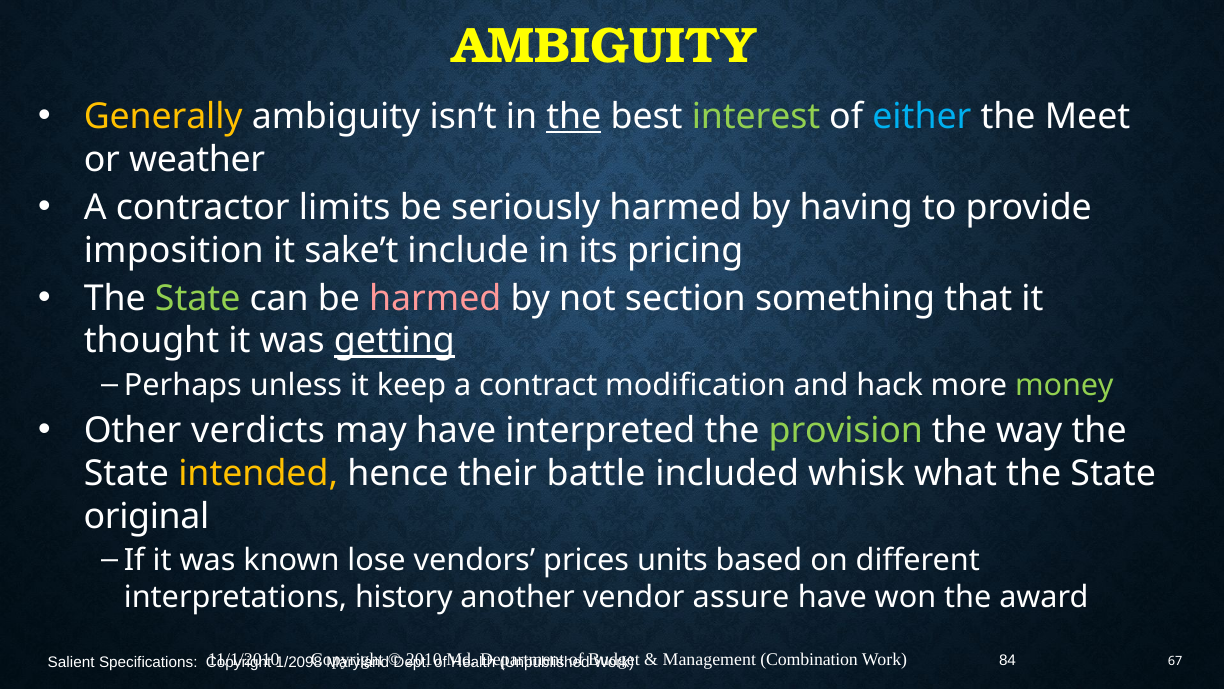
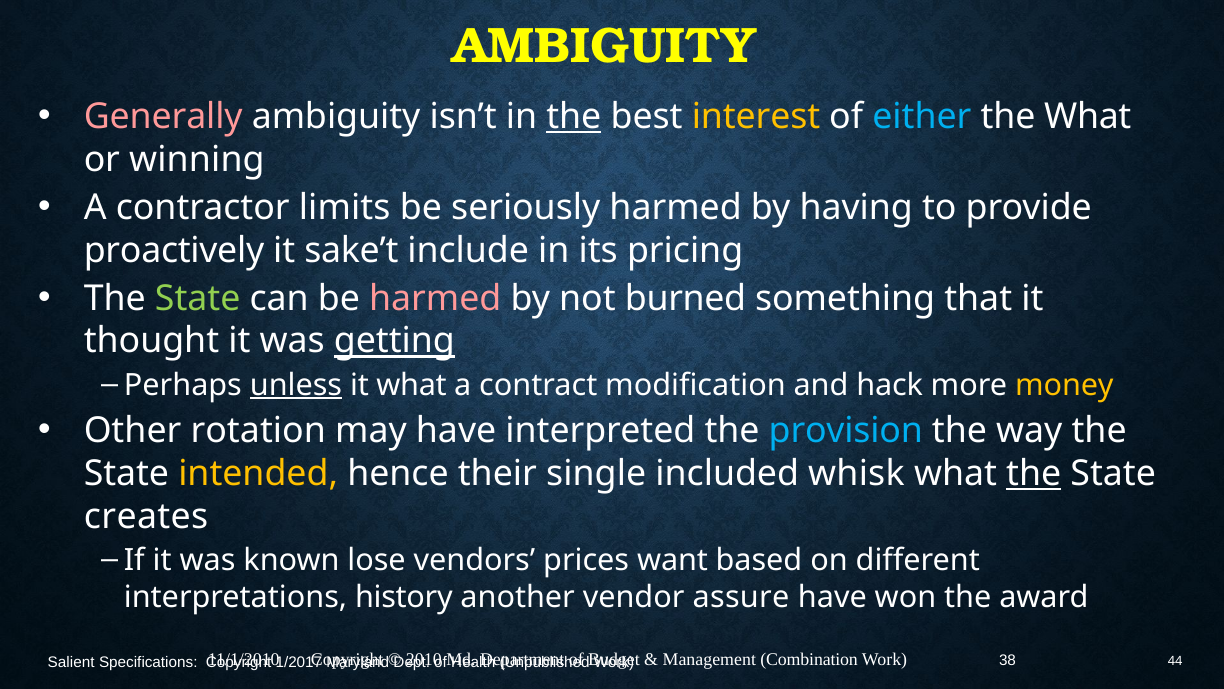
Generally colour: yellow -> pink
interest colour: light green -> yellow
the Meet: Meet -> What
weather: weather -> winning
imposition: imposition -> proactively
section: section -> burned
unless underline: none -> present
it keep: keep -> what
money colour: light green -> yellow
verdicts: verdicts -> rotation
provision colour: light green -> light blue
battle: battle -> single
the at (1034, 473) underline: none -> present
original: original -> creates
units: units -> want
84: 84 -> 38
1/2098: 1/2098 -> 1/2017
67: 67 -> 44
